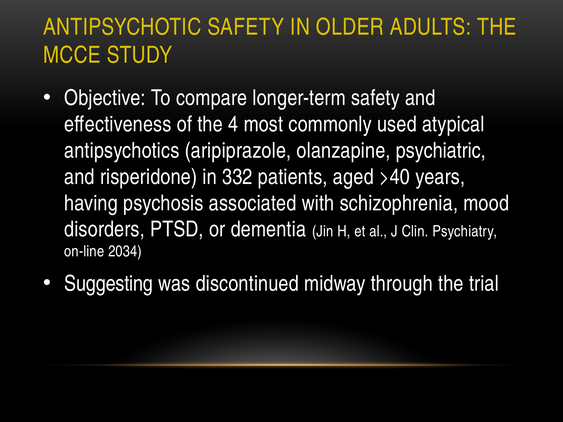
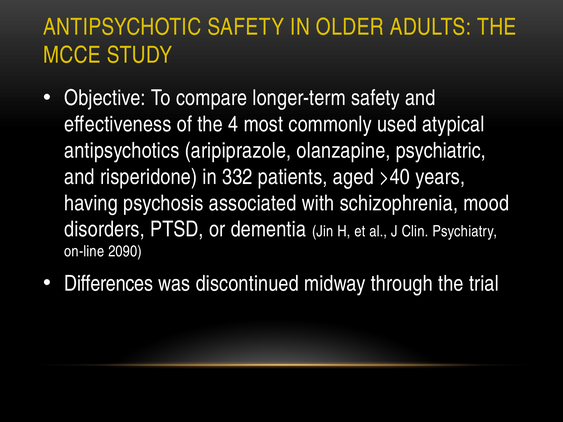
2034: 2034 -> 2090
Suggesting: Suggesting -> Differences
